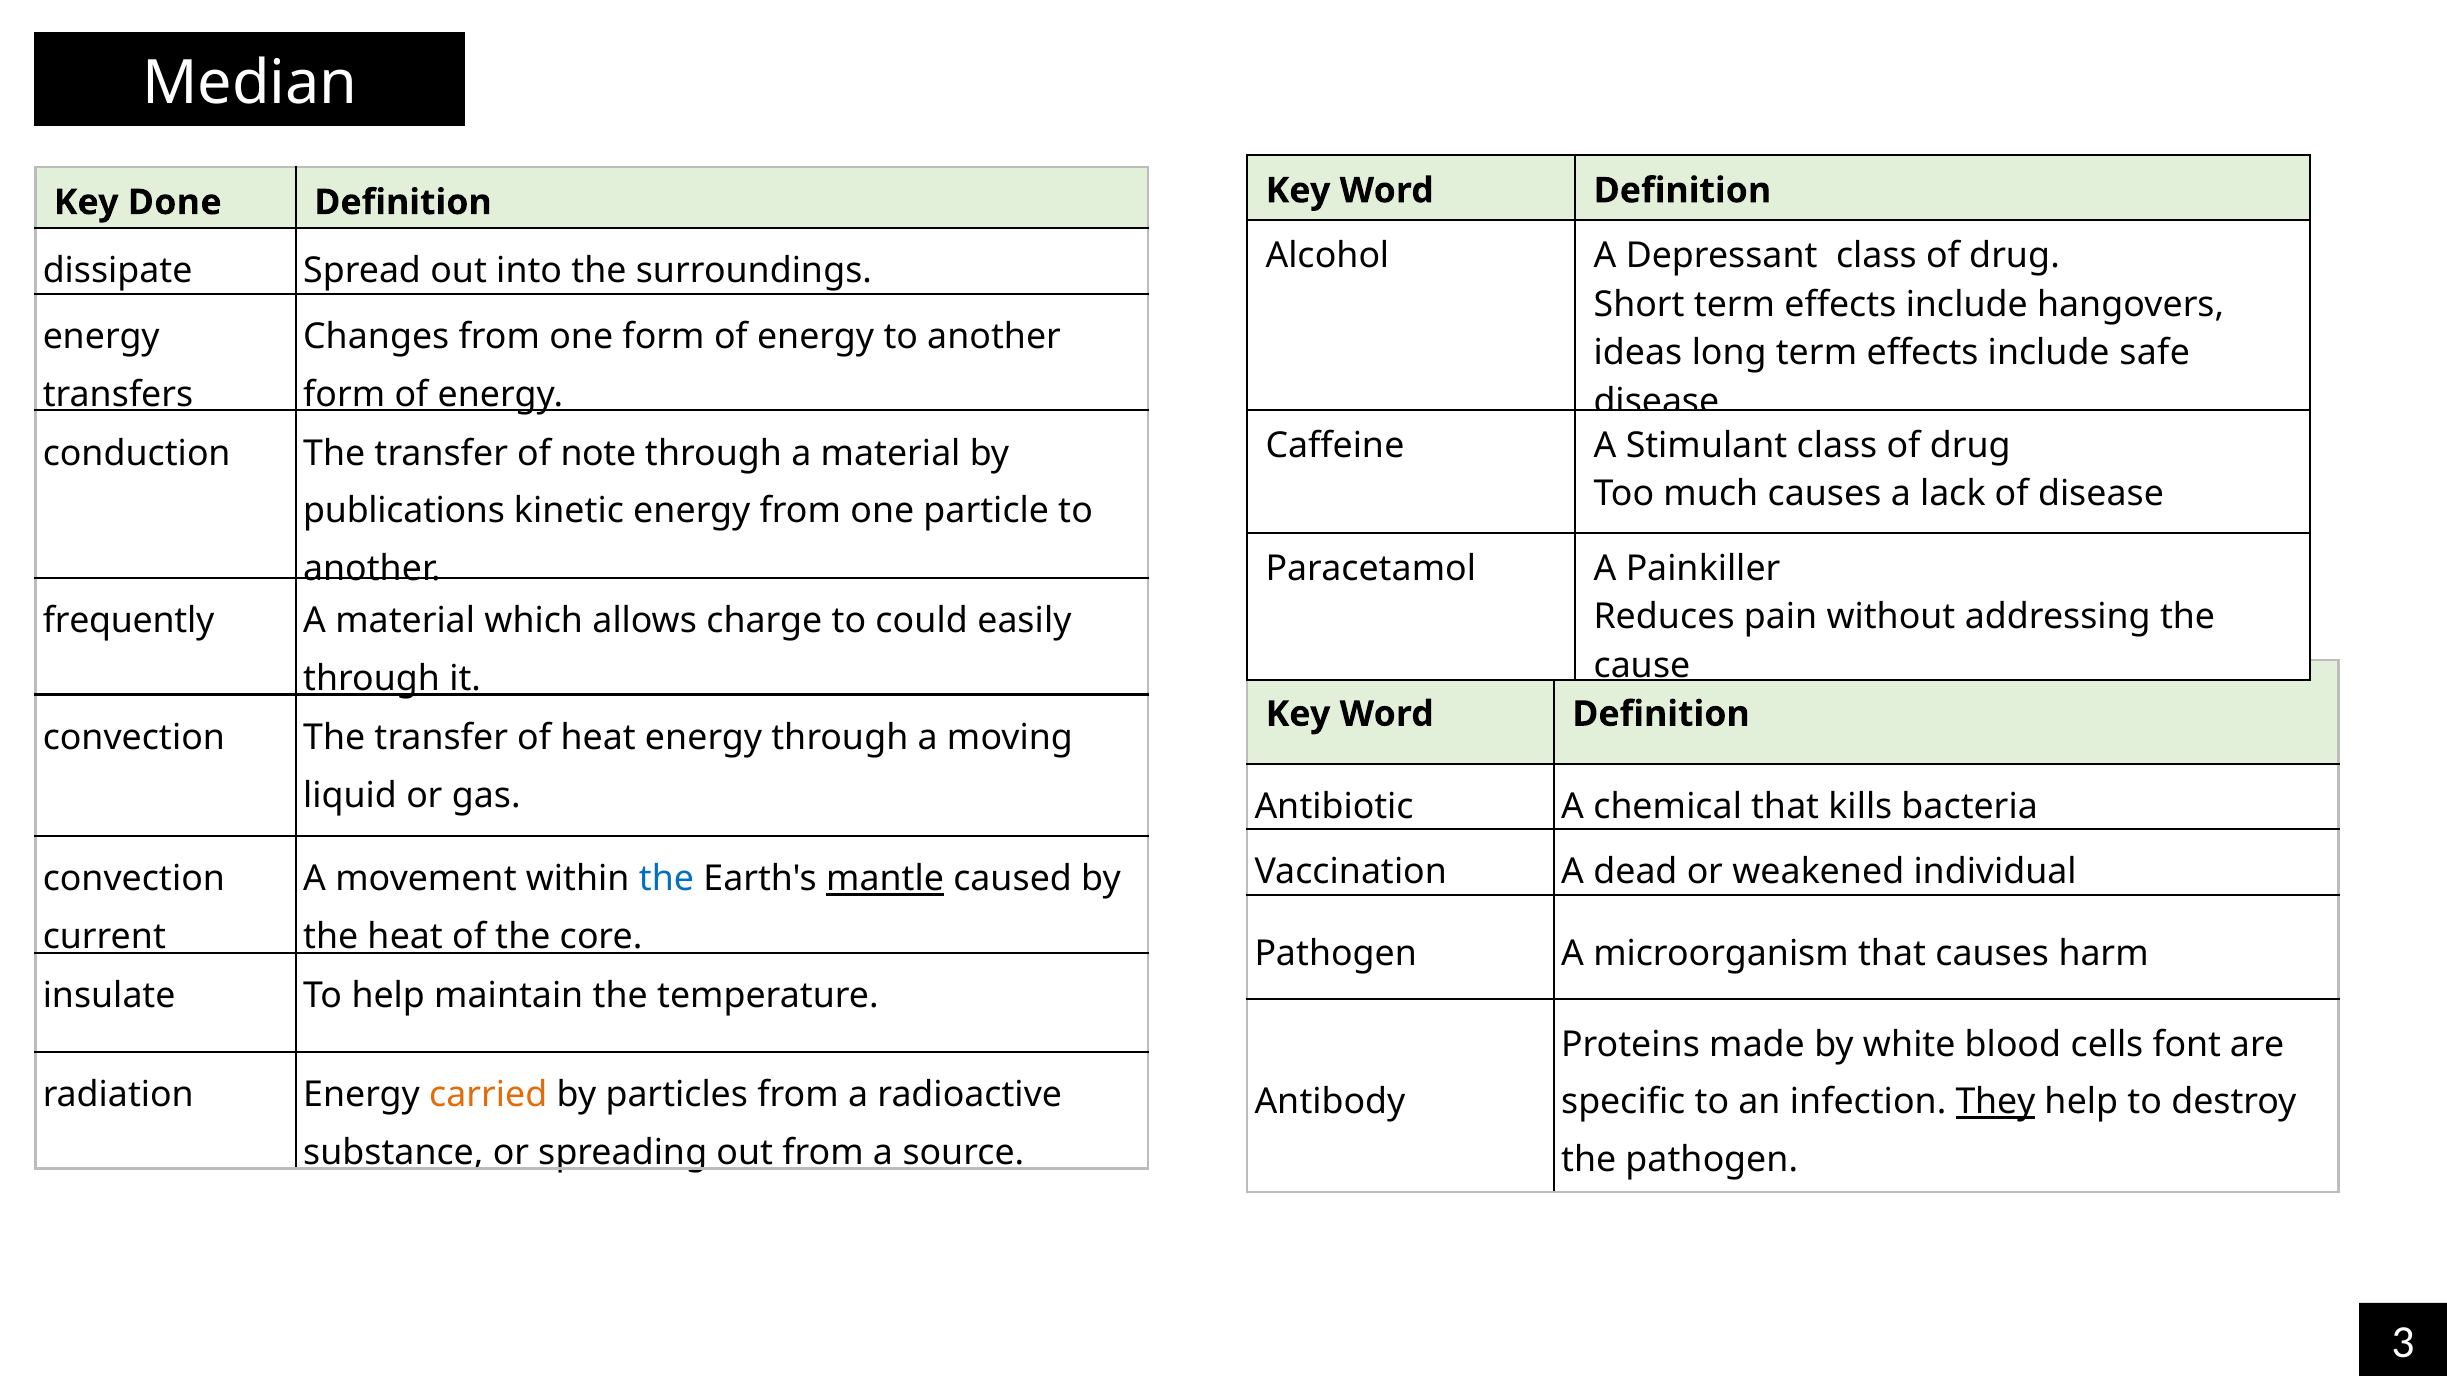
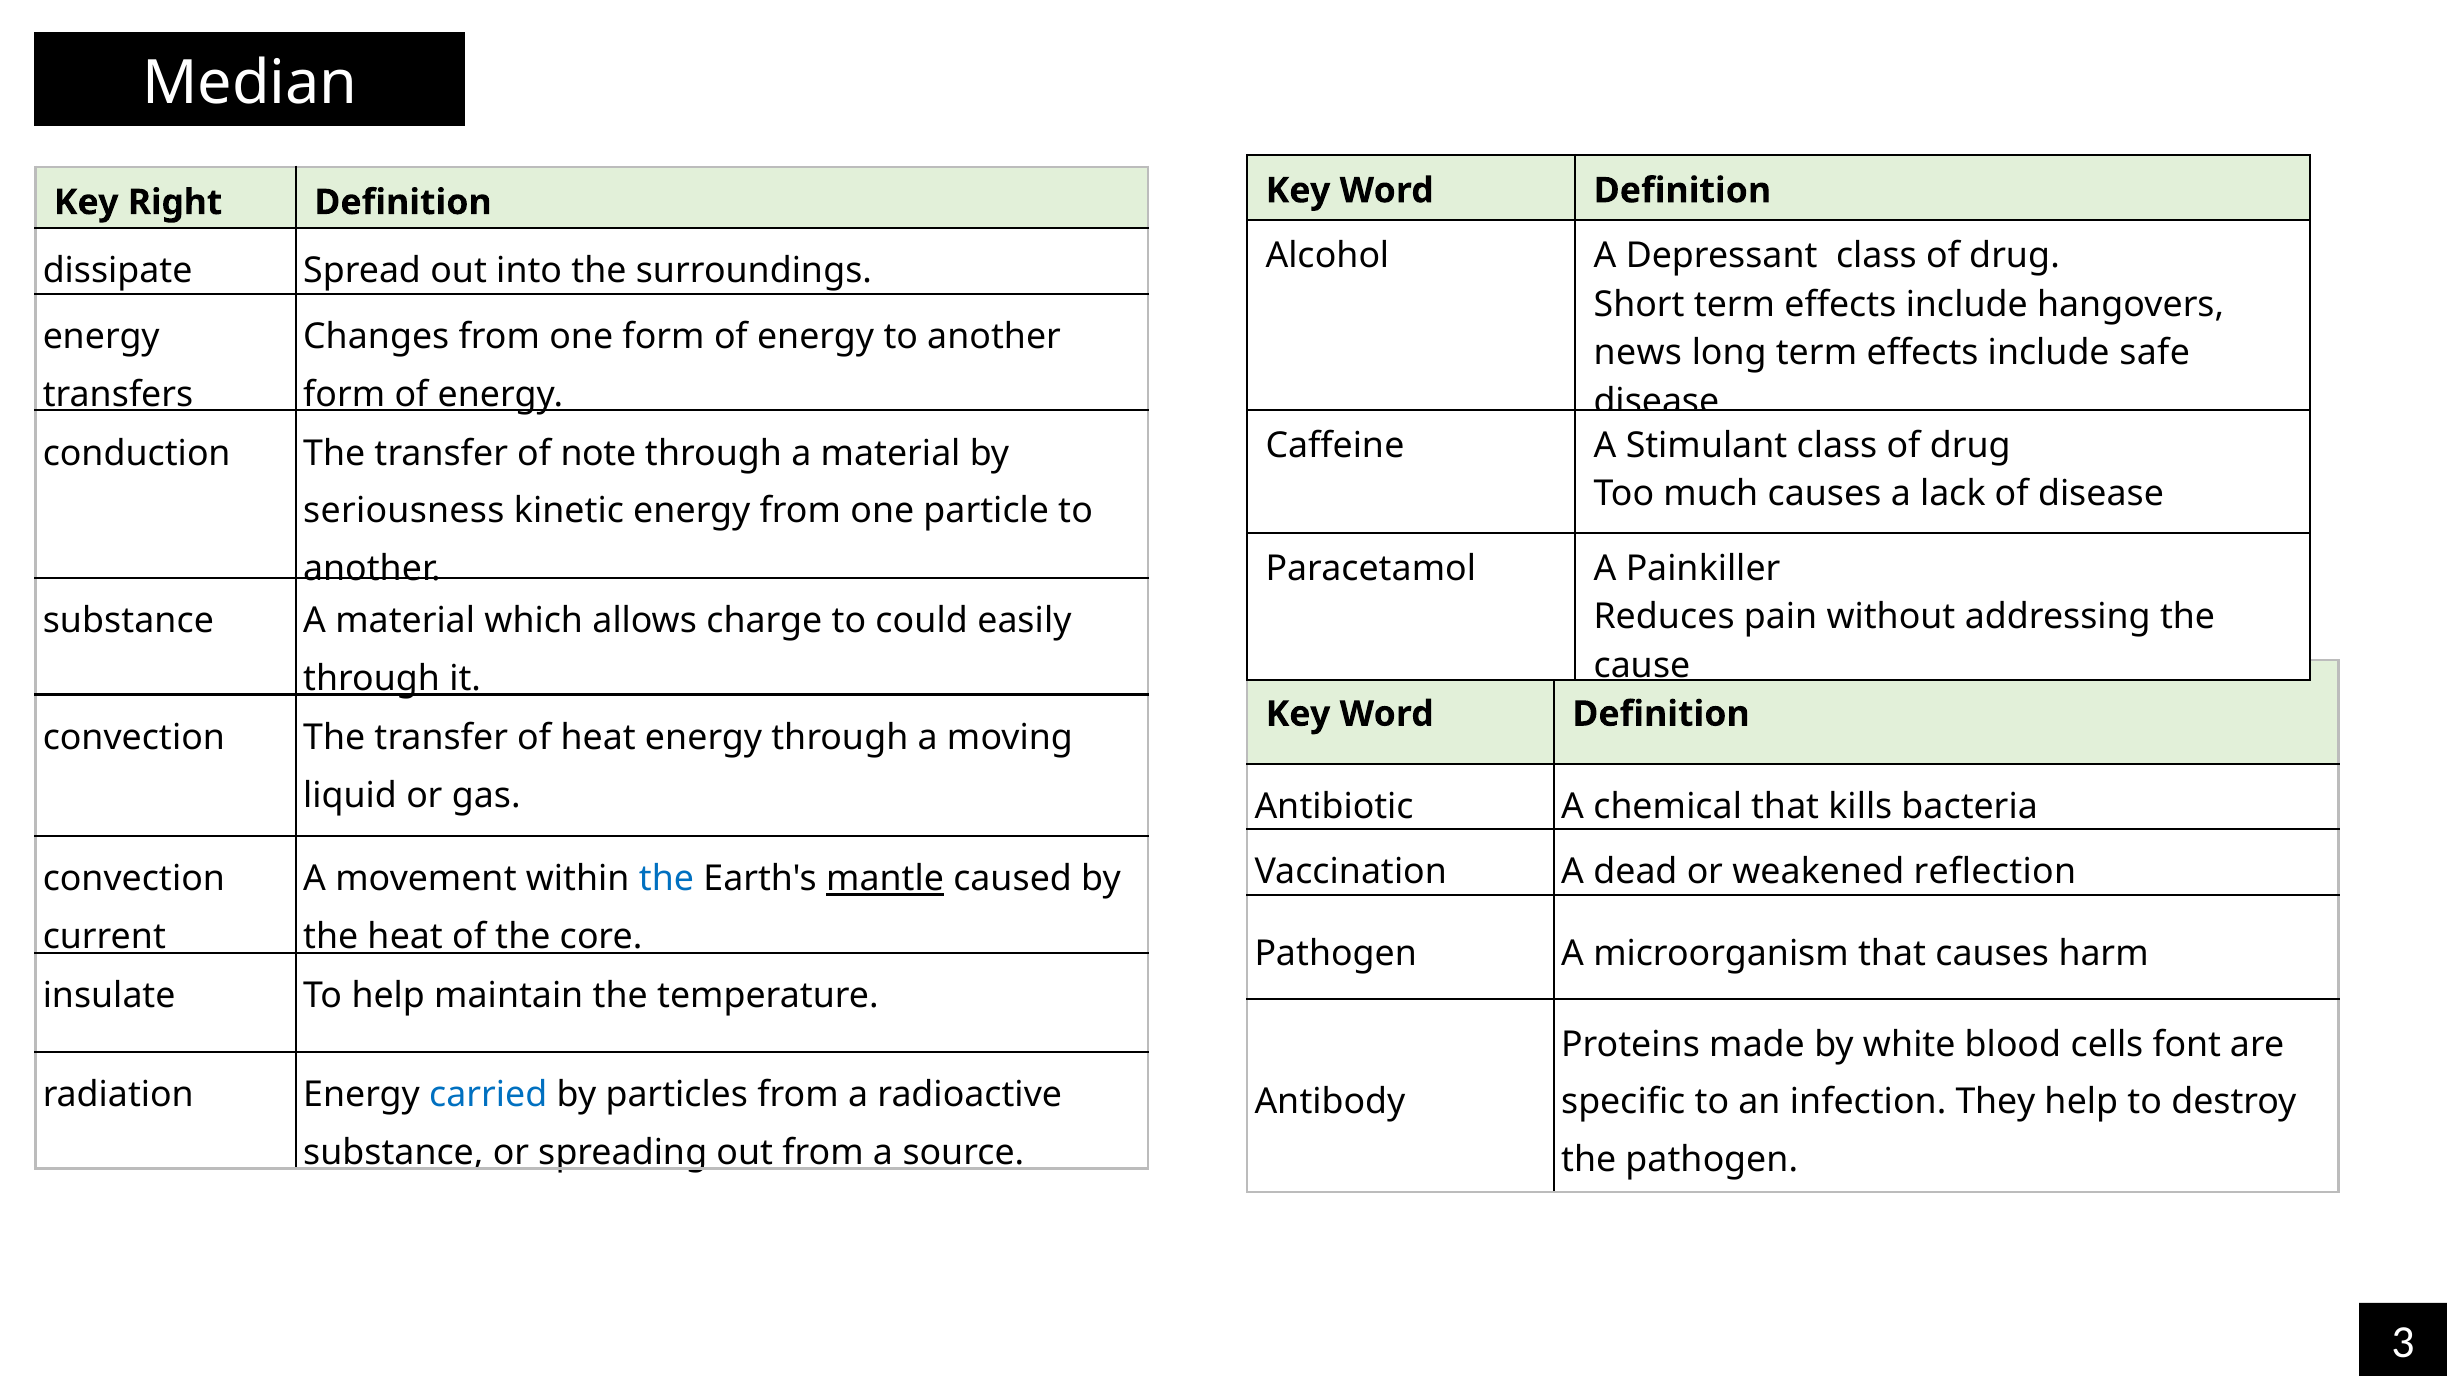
Done: Done -> Right
ideas: ideas -> news
publications: publications -> seriousness
frequently at (129, 621): frequently -> substance
individual: individual -> reflection
carried colour: orange -> blue
They underline: present -> none
